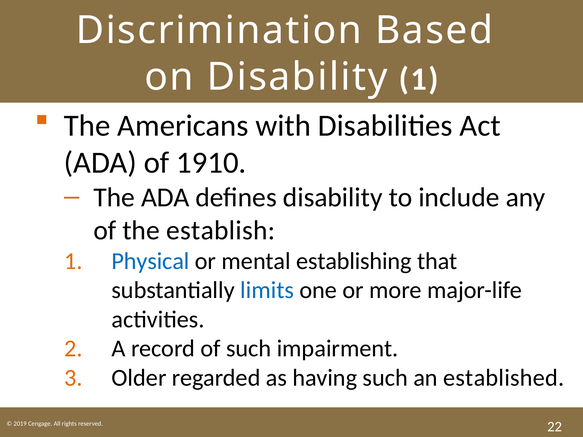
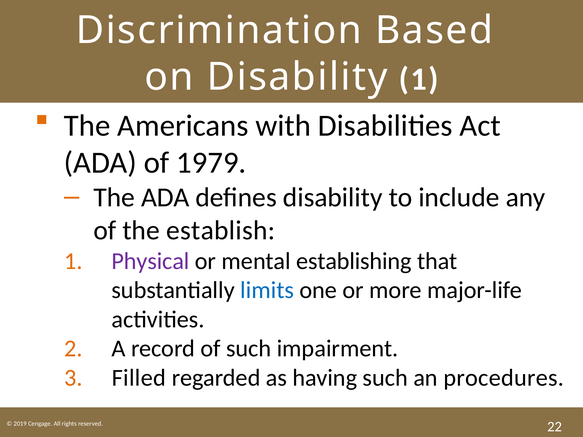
1910: 1910 -> 1979
Physical colour: blue -> purple
Older: Older -> Filled
established: established -> procedures
